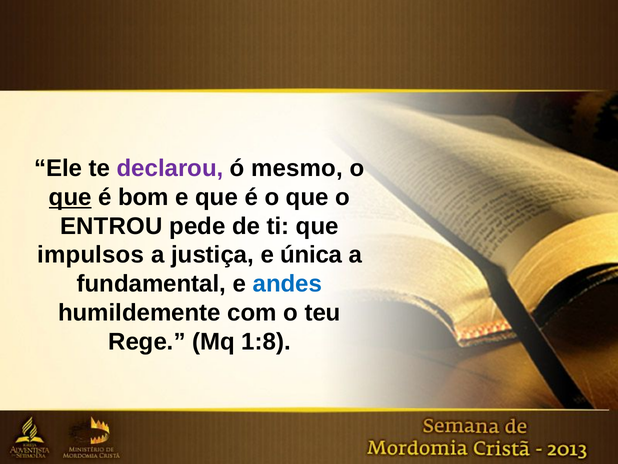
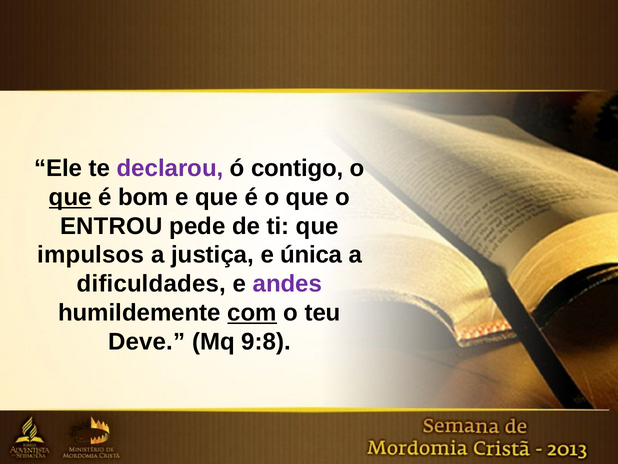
mesmo: mesmo -> contigo
fundamental: fundamental -> dificuldades
andes colour: blue -> purple
com underline: none -> present
Rege: Rege -> Deve
1:8: 1:8 -> 9:8
